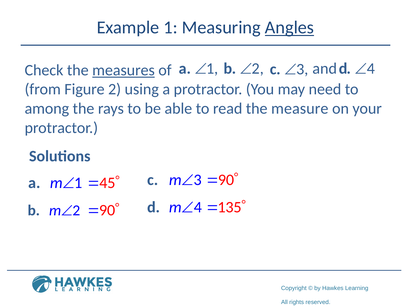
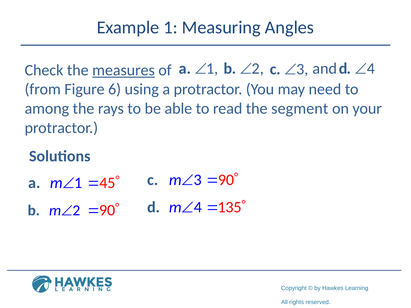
Angles underline: present -> none
Figure 2: 2 -> 6
measure: measure -> segment
